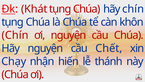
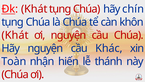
Chín at (15, 35): Chín -> Khát
Chết: Chết -> Khác
Chạy: Chạy -> Toàn
